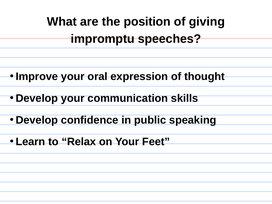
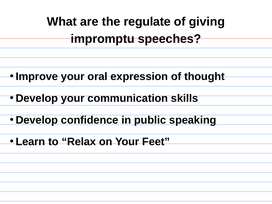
position: position -> regulate
